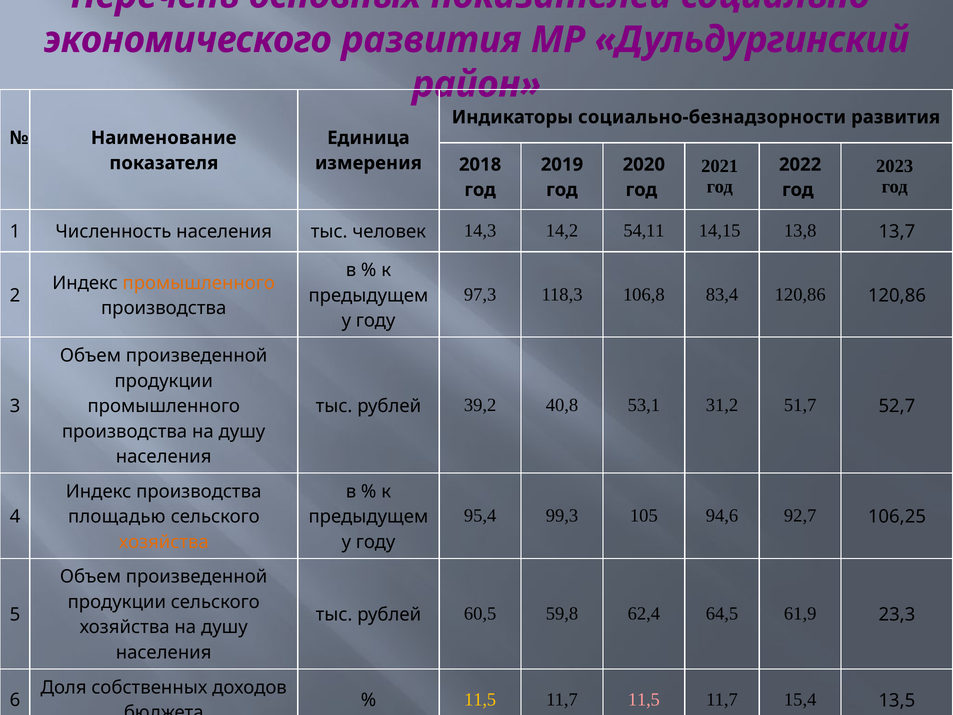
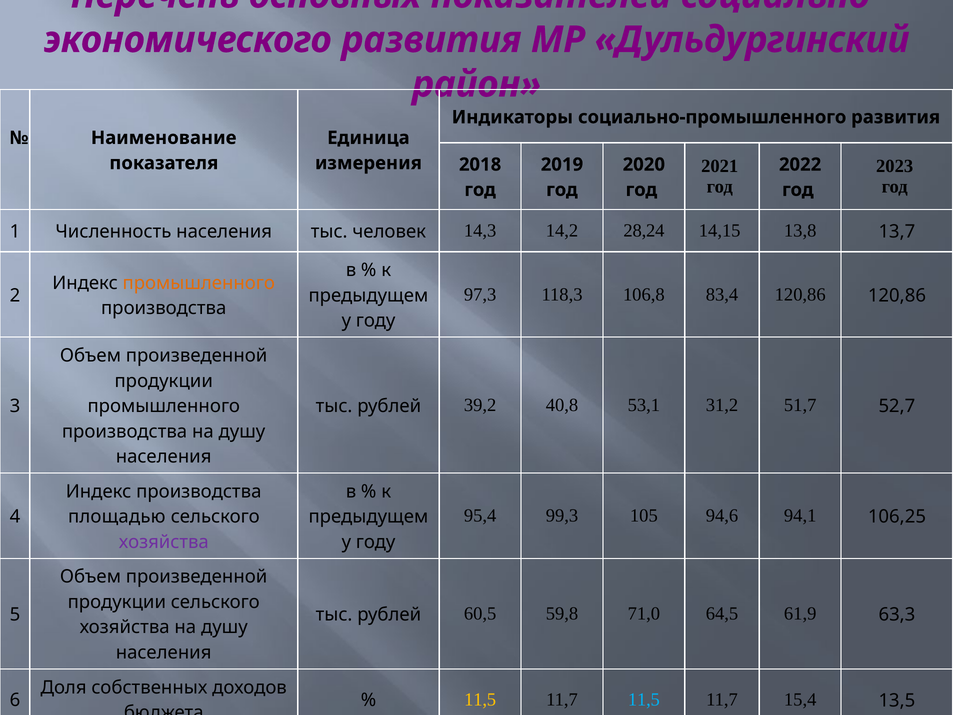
социально-безнадзорности: социально-безнадзорности -> социально-промышленного
54,11: 54,11 -> 28,24
92,7: 92,7 -> 94,1
хозяйства at (164, 542) colour: orange -> purple
62,4: 62,4 -> 71,0
23,3: 23,3 -> 63,3
11,5 at (644, 699) colour: pink -> light blue
